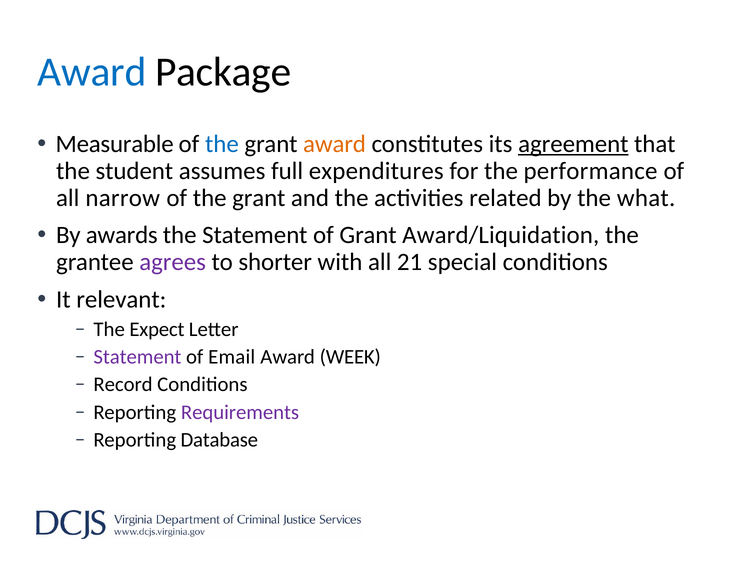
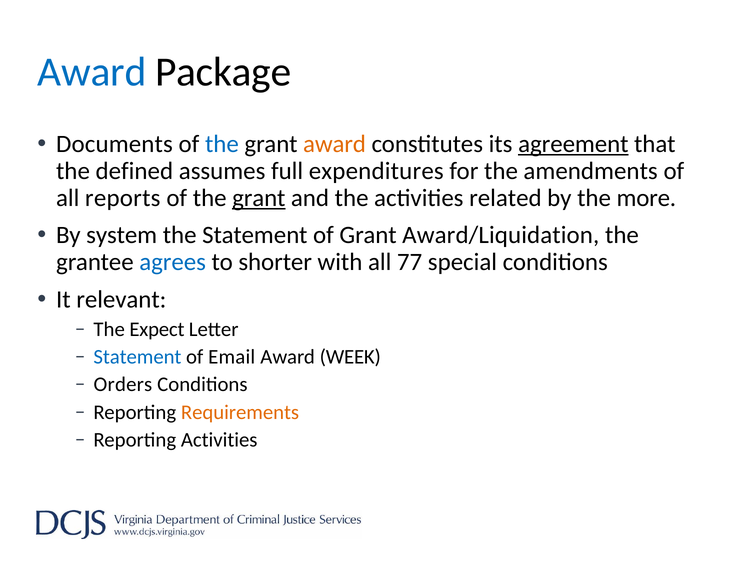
Measurable: Measurable -> Documents
student: student -> defined
performance: performance -> amendments
narrow: narrow -> reports
grant at (259, 198) underline: none -> present
what: what -> more
awards: awards -> system
agrees colour: purple -> blue
21: 21 -> 77
Statement at (137, 357) colour: purple -> blue
Record: Record -> Orders
Requirements colour: purple -> orange
Reporting Database: Database -> Activities
